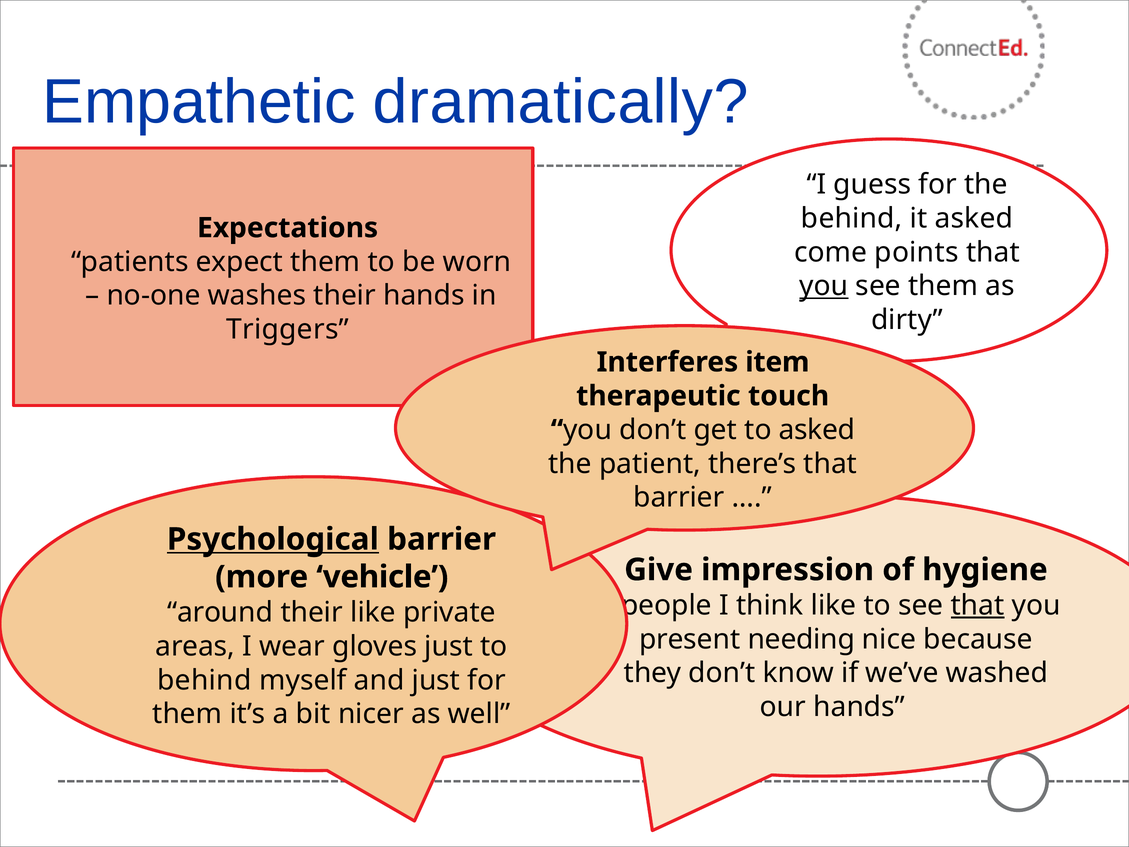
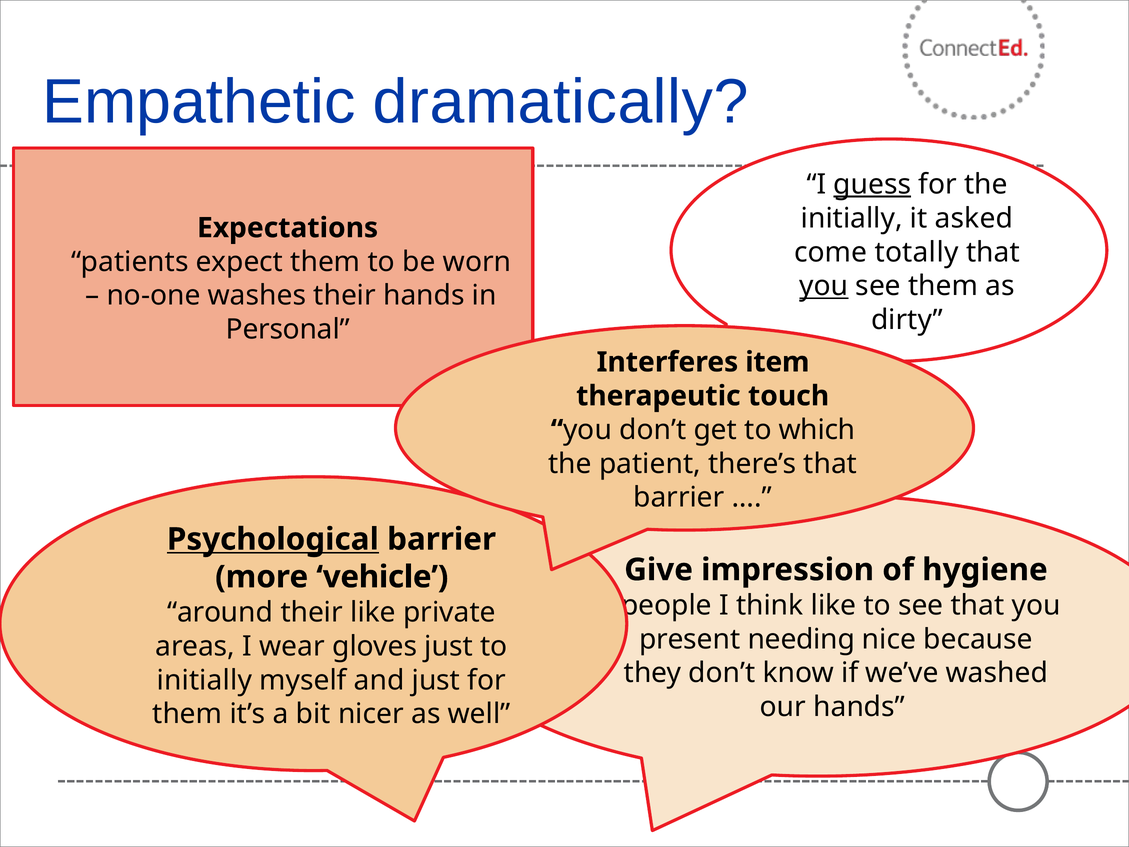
guess underline: none -> present
behind at (852, 218): behind -> initially
points: points -> totally
Triggers: Triggers -> Personal
to asked: asked -> which
that at (978, 605) underline: present -> none
behind at (204, 680): behind -> initially
